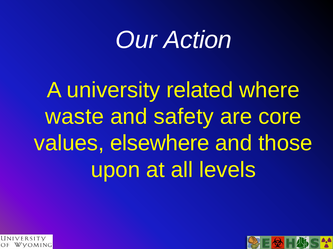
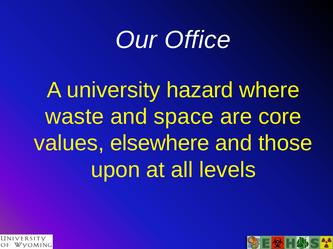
Action: Action -> Office
related: related -> hazard
safety: safety -> space
